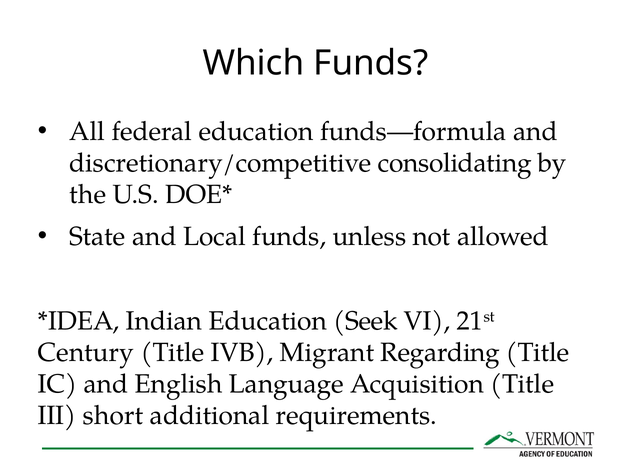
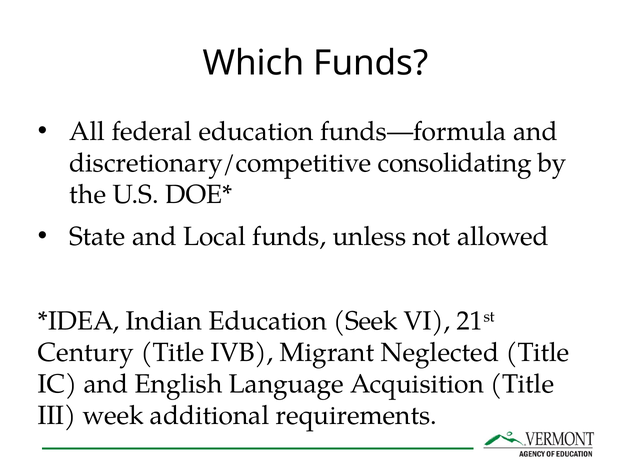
Regarding: Regarding -> Neglected
short: short -> week
